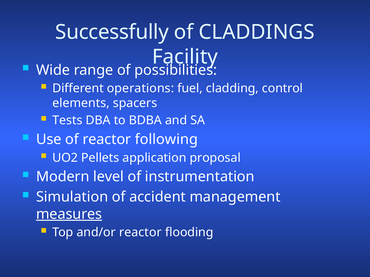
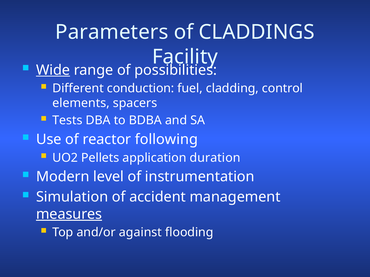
Successfully: Successfully -> Parameters
Wide underline: none -> present
operations: operations -> conduction
proposal: proposal -> duration
and/or reactor: reactor -> against
